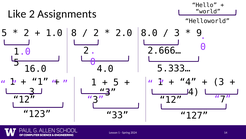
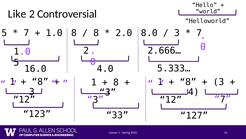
Assignments: Assignments -> Controversial
2 at (26, 33): 2 -> 7
2 at (96, 33): 2 -> 8
9 at (199, 33): 9 -> 7
1 at (40, 81): 1 -> 8
4 at (188, 82): 4 -> 8
5 at (116, 82): 5 -> 8
